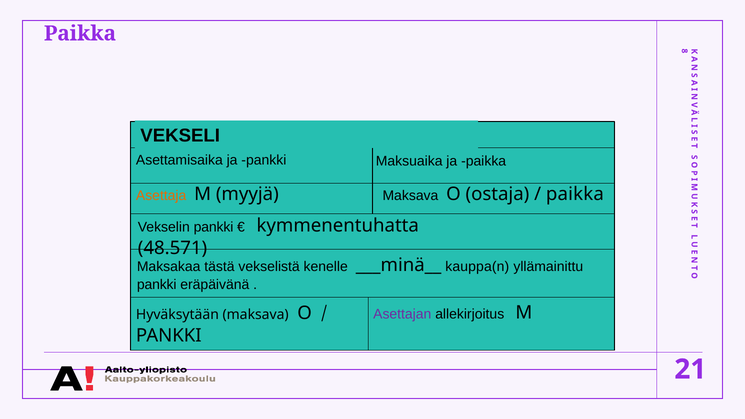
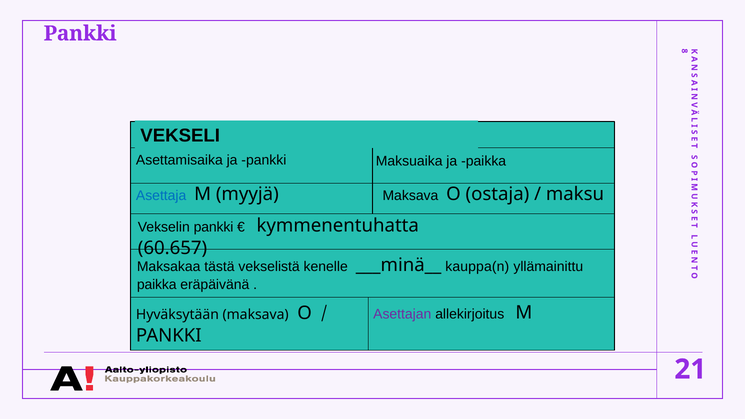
Paikka at (80, 33): Paikka -> Pankki
Asettaja colour: orange -> blue
paikka at (575, 194): paikka -> maksu
48.571: 48.571 -> 60.657
pankki at (157, 285): pankki -> paikka
